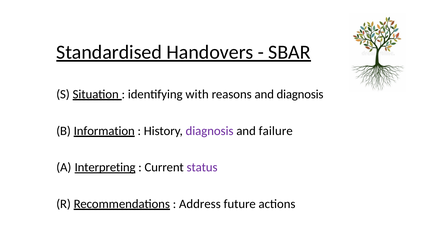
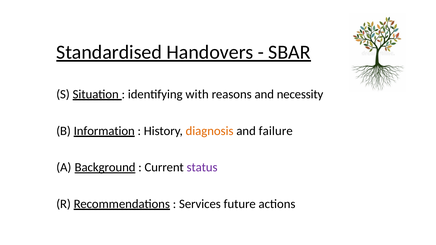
and diagnosis: diagnosis -> necessity
diagnosis at (210, 131) colour: purple -> orange
Interpreting: Interpreting -> Background
Address: Address -> Services
